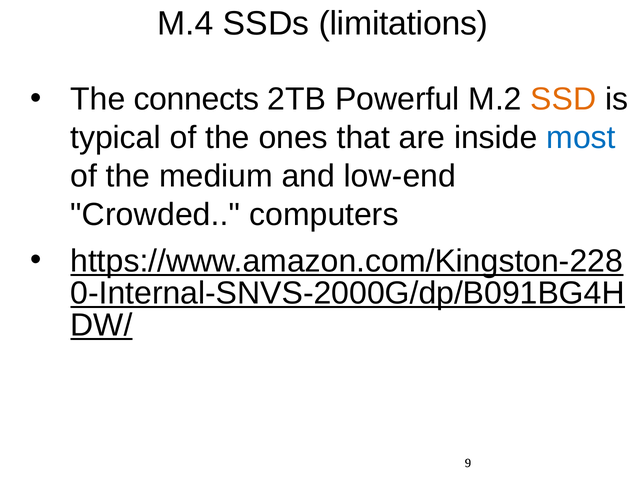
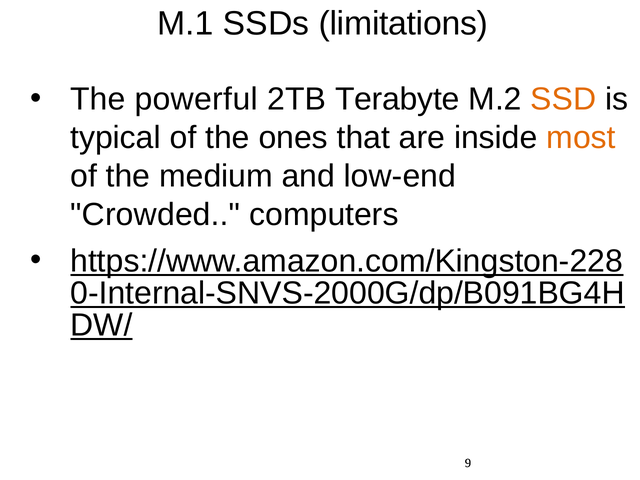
M.4: M.4 -> M.1
connects: connects -> powerful
Powerful: Powerful -> Terabyte
most colour: blue -> orange
